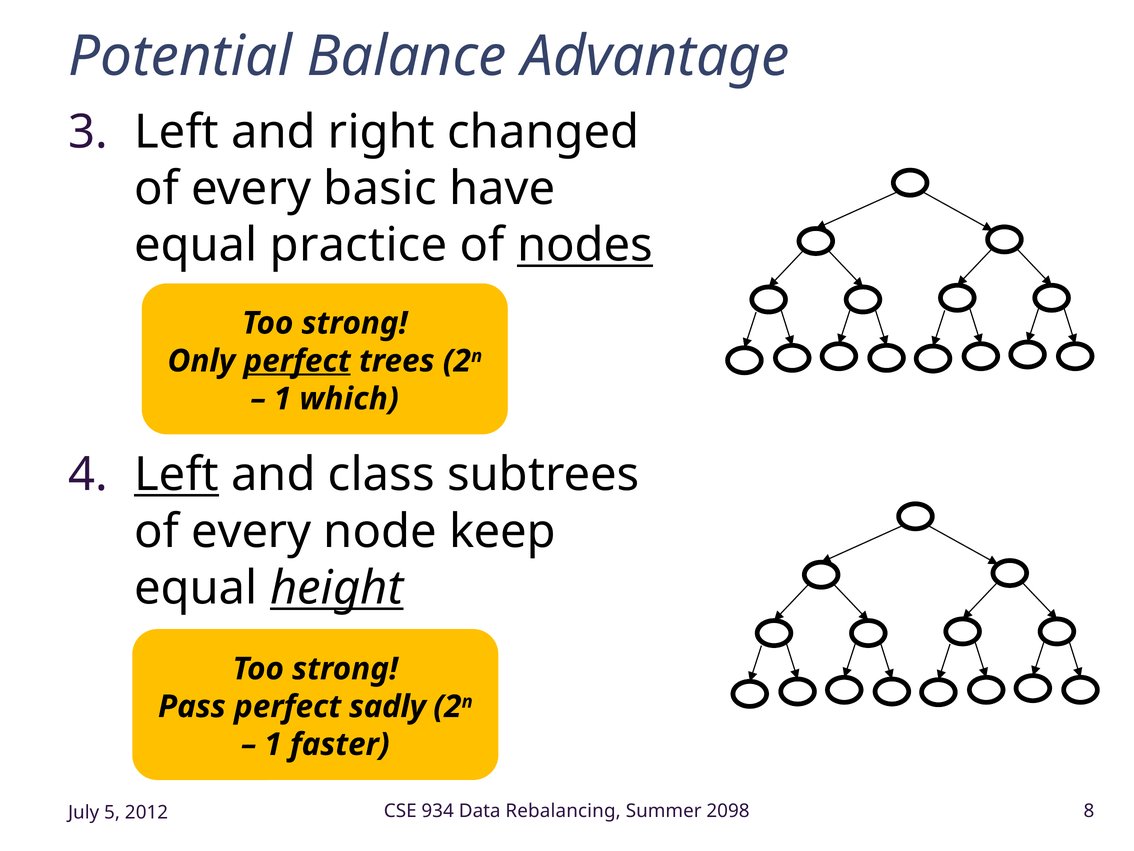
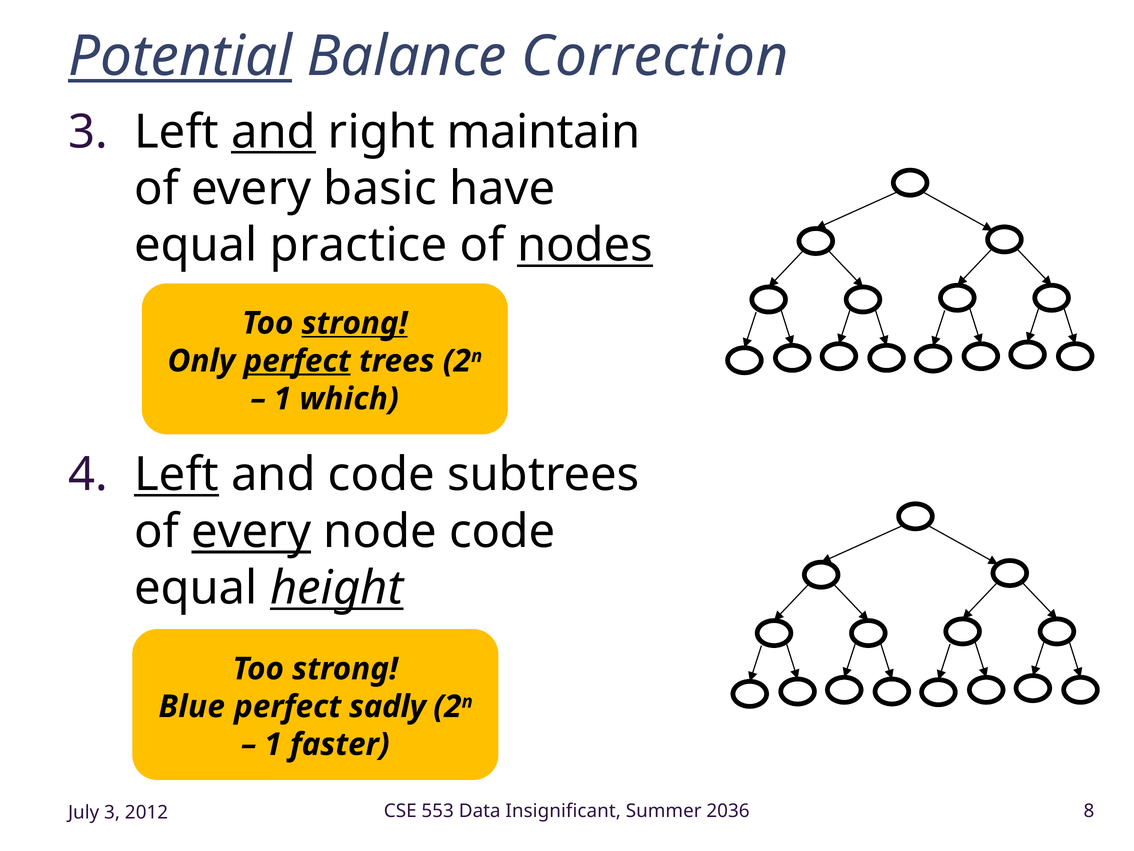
Potential underline: none -> present
Advantage: Advantage -> Correction
and at (273, 132) underline: none -> present
changed: changed -> maintain
strong at (355, 323) underline: none -> present
and class: class -> code
every at (251, 531) underline: none -> present
node keep: keep -> code
Pass: Pass -> Blue
934: 934 -> 553
Rebalancing: Rebalancing -> Insignificant
2098: 2098 -> 2036
July 5: 5 -> 3
